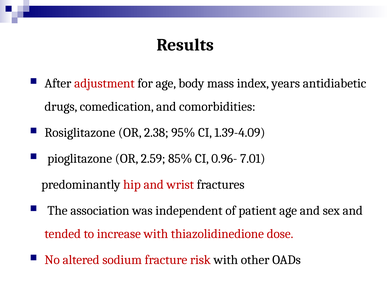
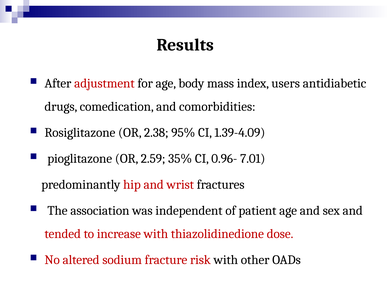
years: years -> users
85%: 85% -> 35%
